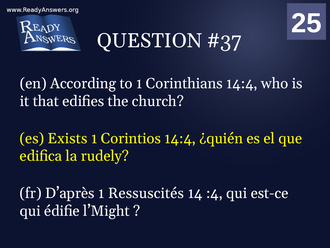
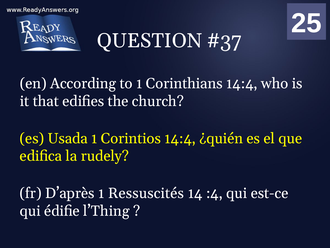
Exists: Exists -> Usada
l’Might: l’Might -> l’Thing
